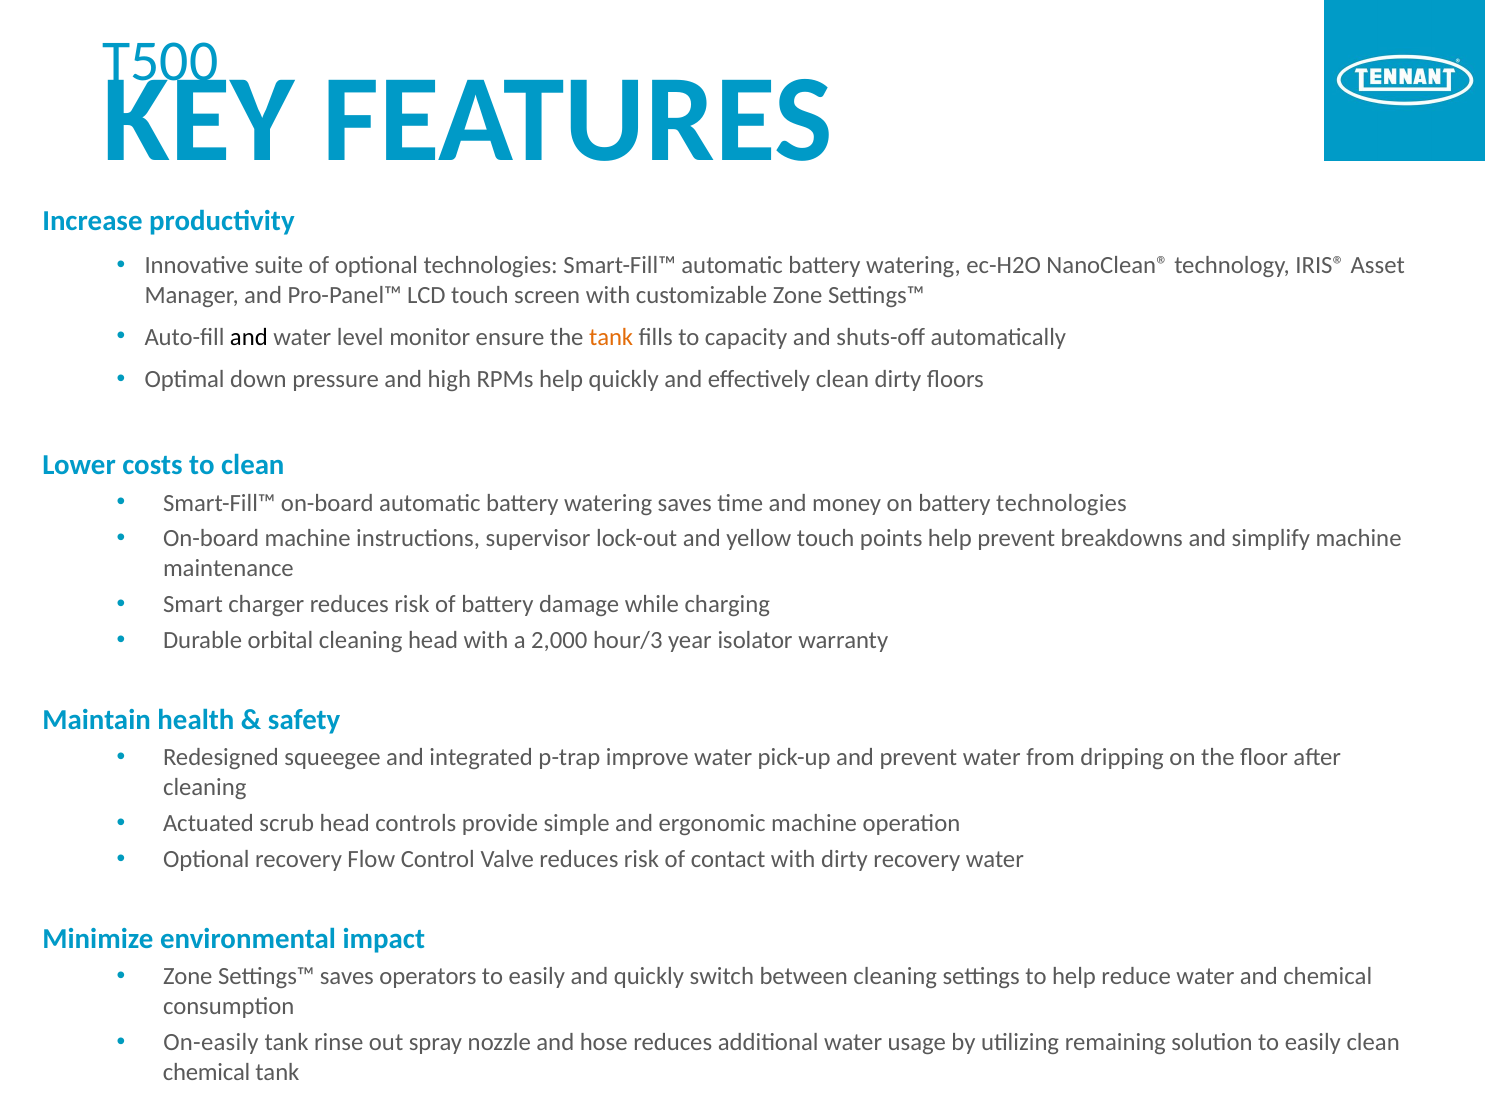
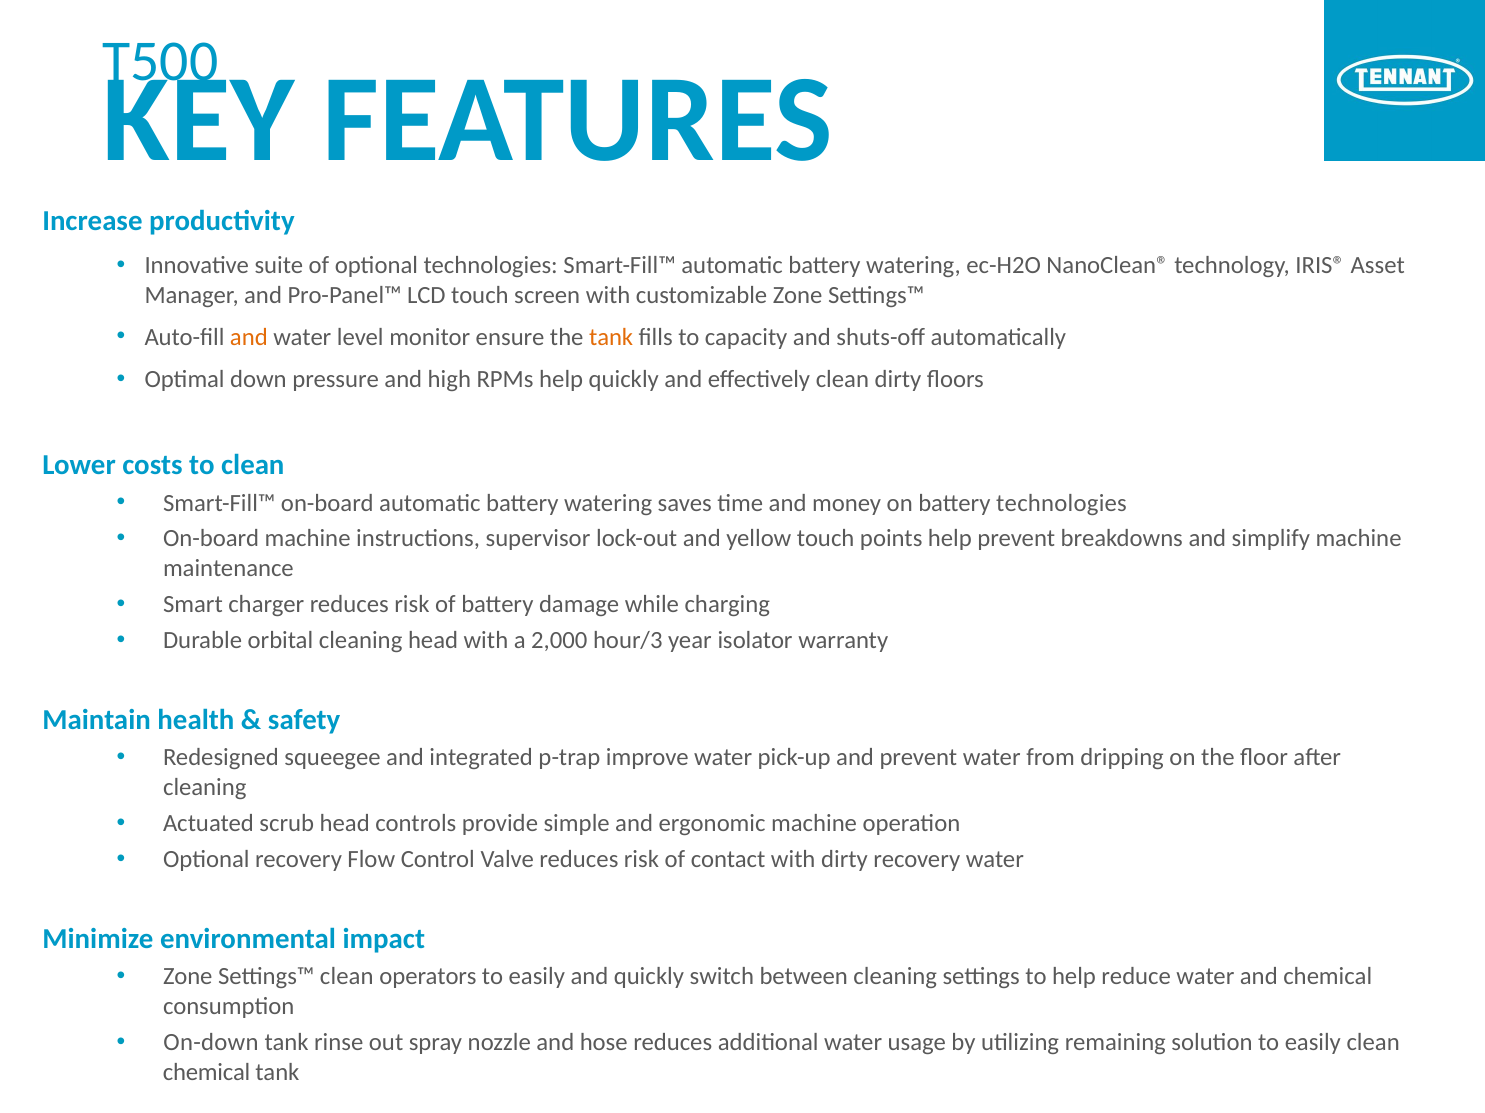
and at (249, 337) colour: black -> orange
Settings™ saves: saves -> clean
On-easily: On-easily -> On-down
